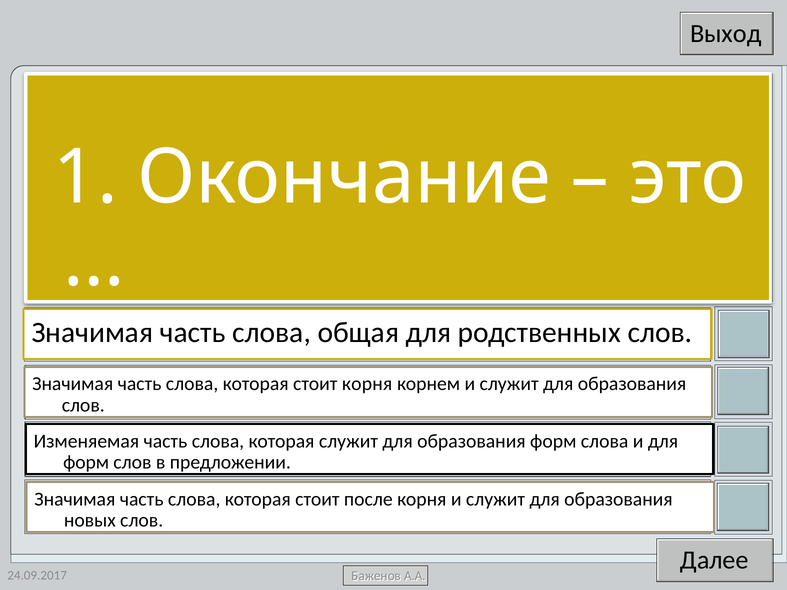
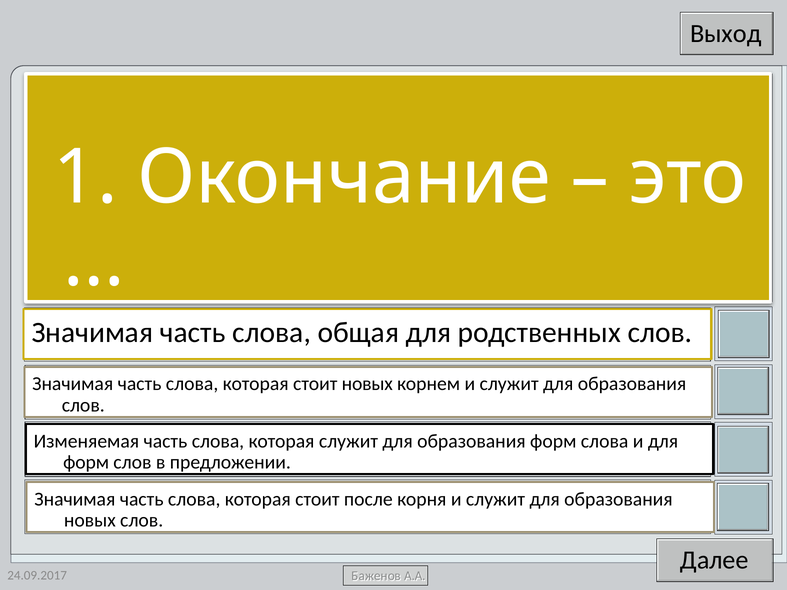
стоит корня: корня -> новых
